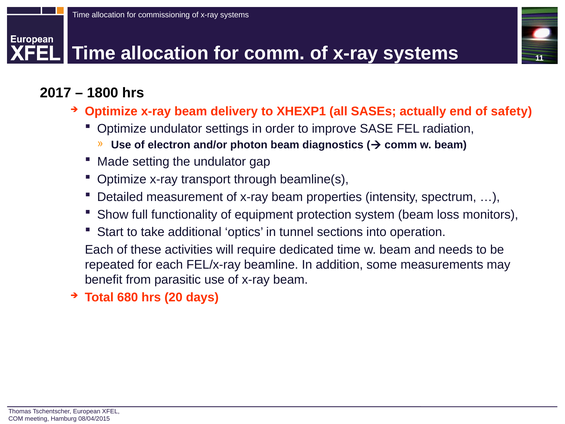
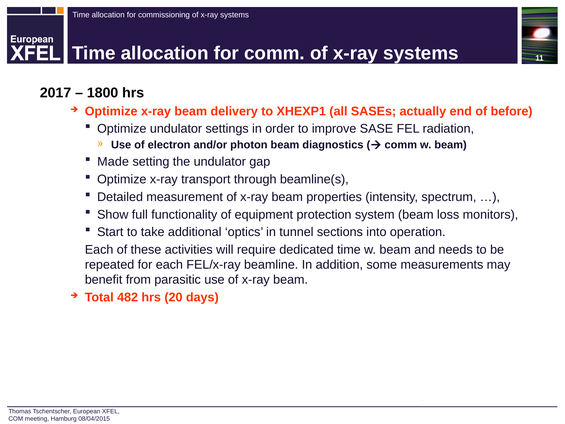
safety: safety -> before
680: 680 -> 482
